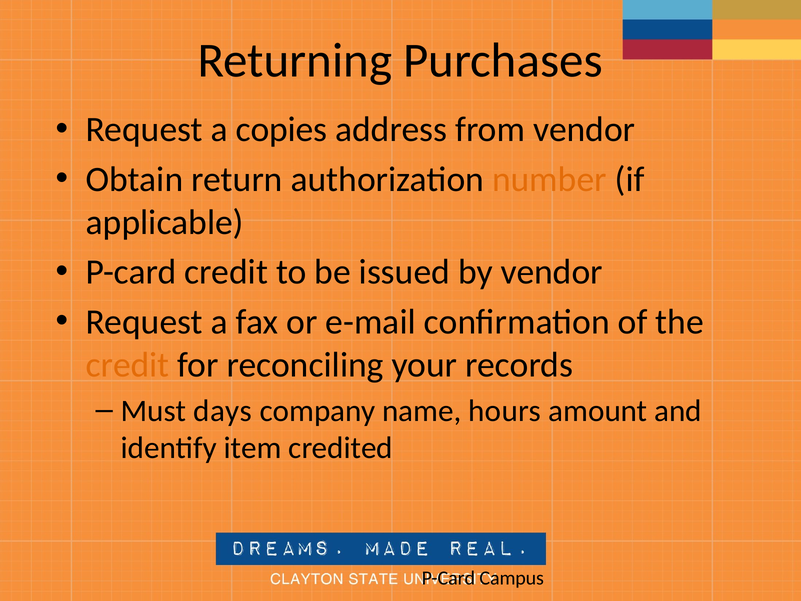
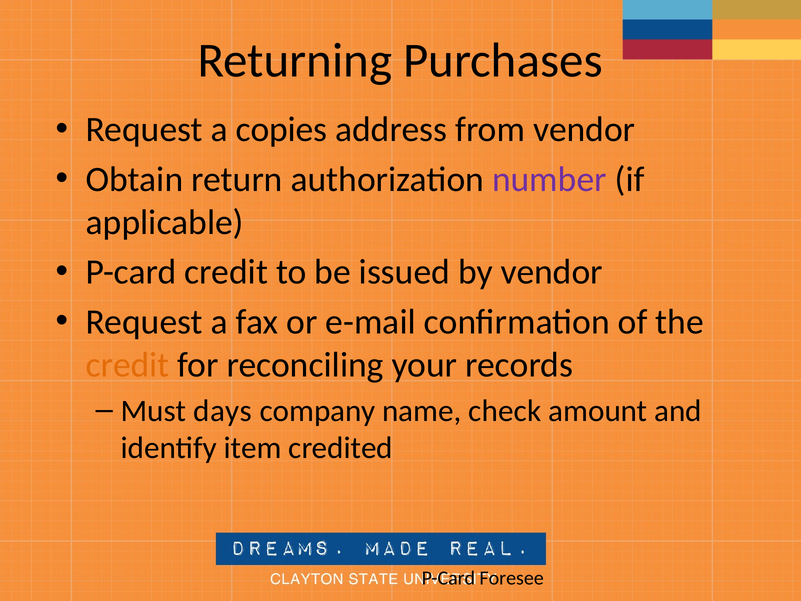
number colour: orange -> purple
hours: hours -> check
Campus: Campus -> Foresee
